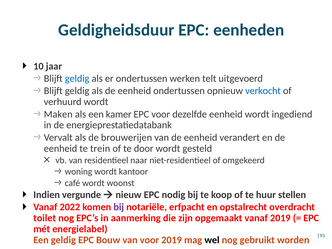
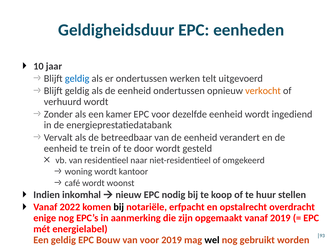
verkocht colour: blue -> orange
Maken: Maken -> Zonder
brouwerijen: brouwerijen -> betreedbaar
vergunde: vergunde -> inkomhal
bij at (119, 207) colour: purple -> black
toilet: toilet -> enige
